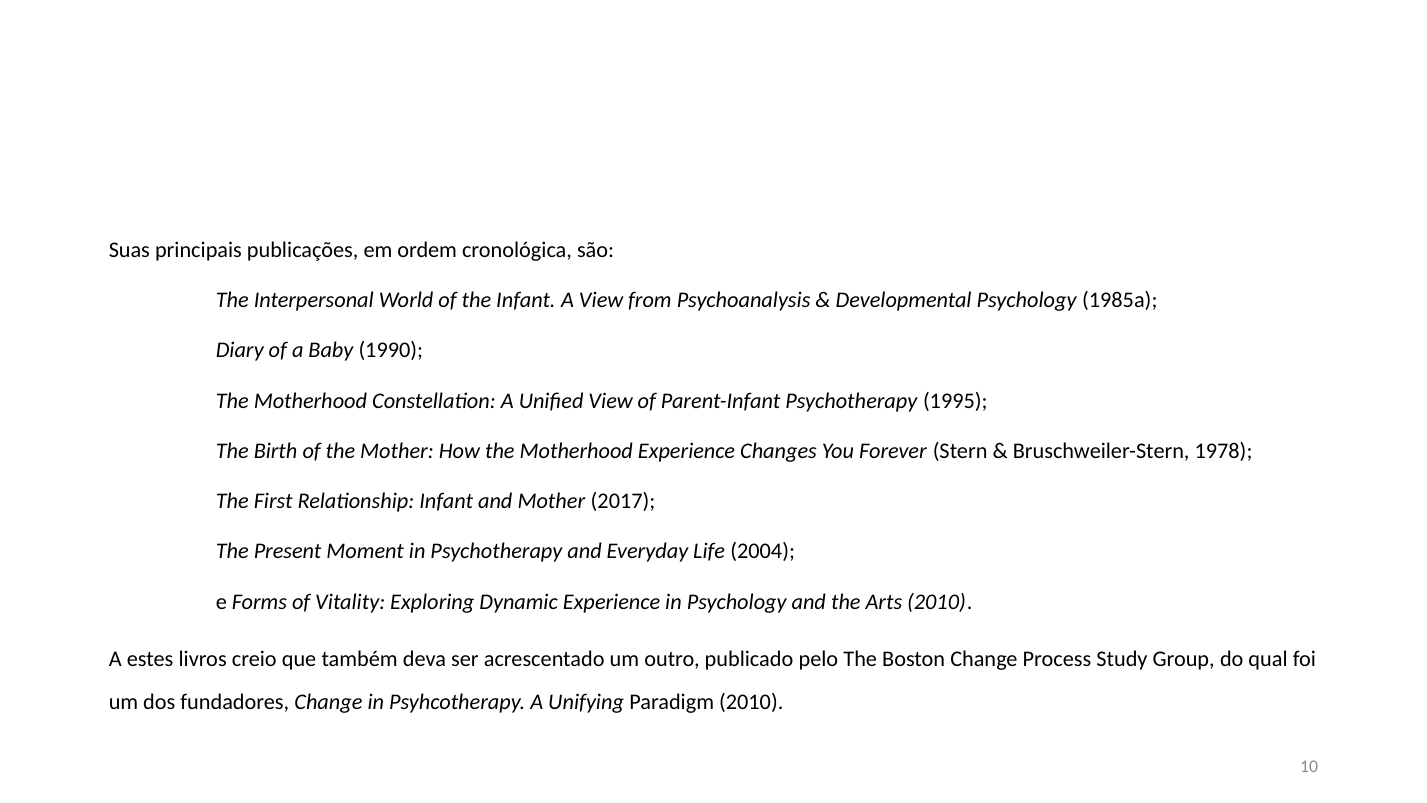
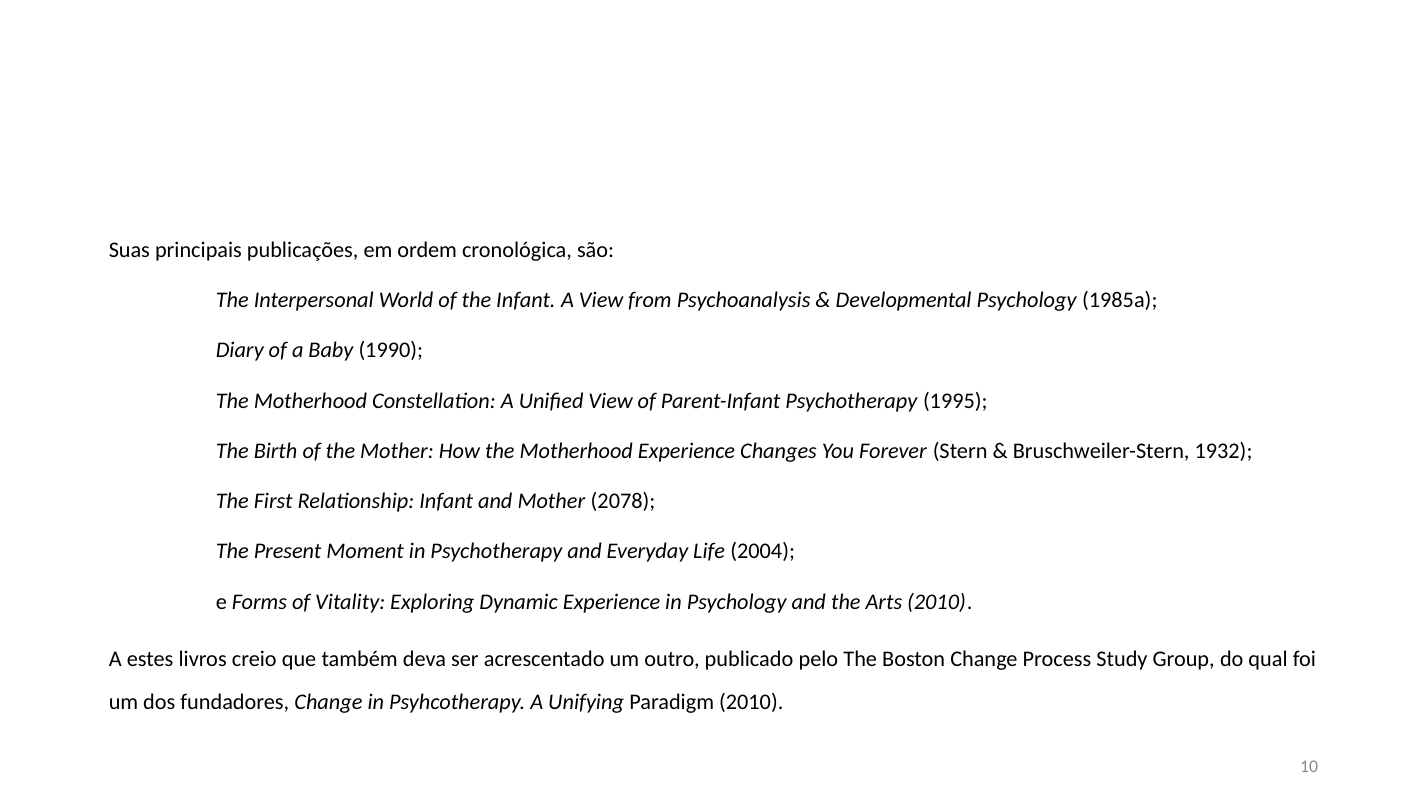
1978: 1978 -> 1932
2017: 2017 -> 2078
